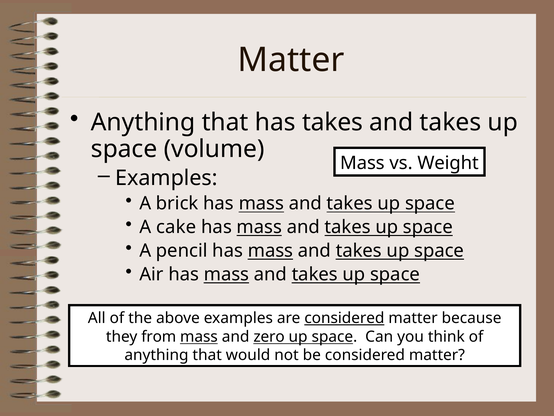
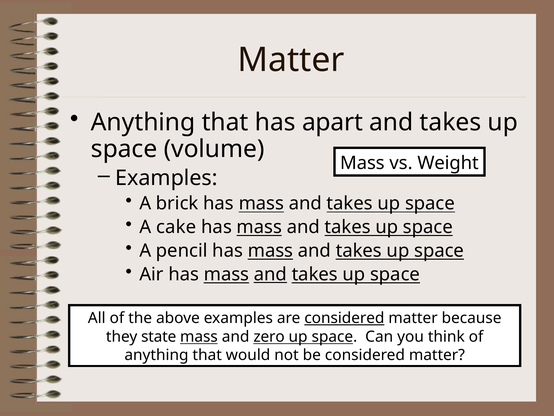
has takes: takes -> apart
and at (270, 274) underline: none -> present
from: from -> state
